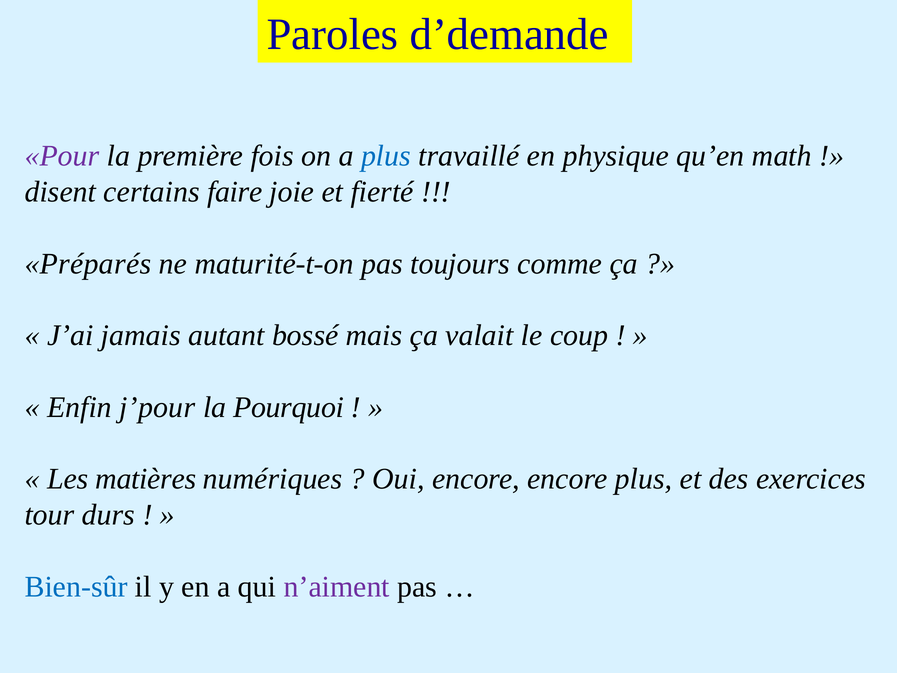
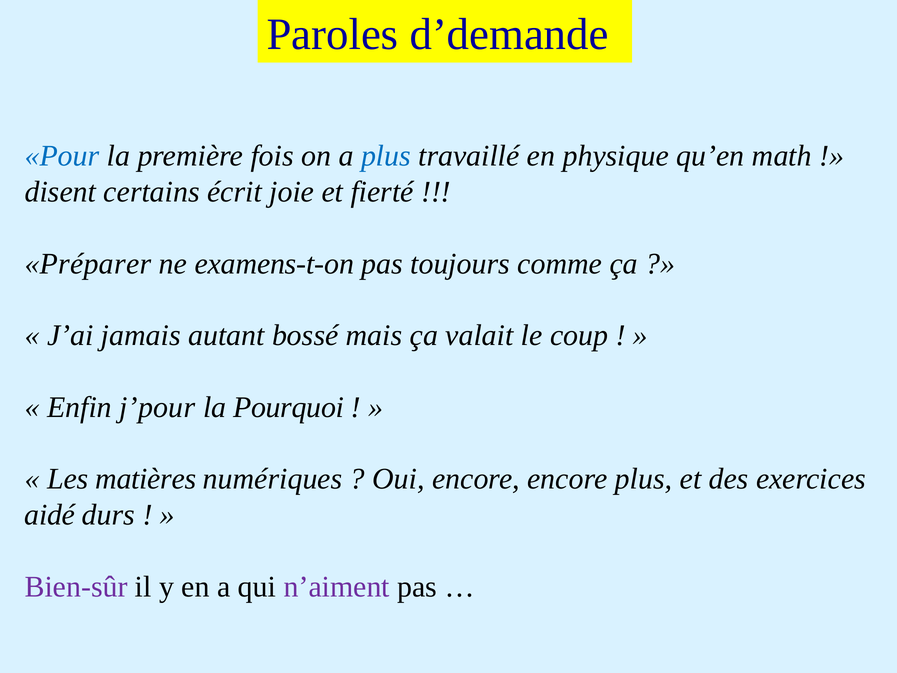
Pour colour: purple -> blue
faire: faire -> écrit
Préparés: Préparés -> Préparer
maturité-t-on: maturité-t-on -> examens-t-on
tour: tour -> aidé
Bien-sûr colour: blue -> purple
